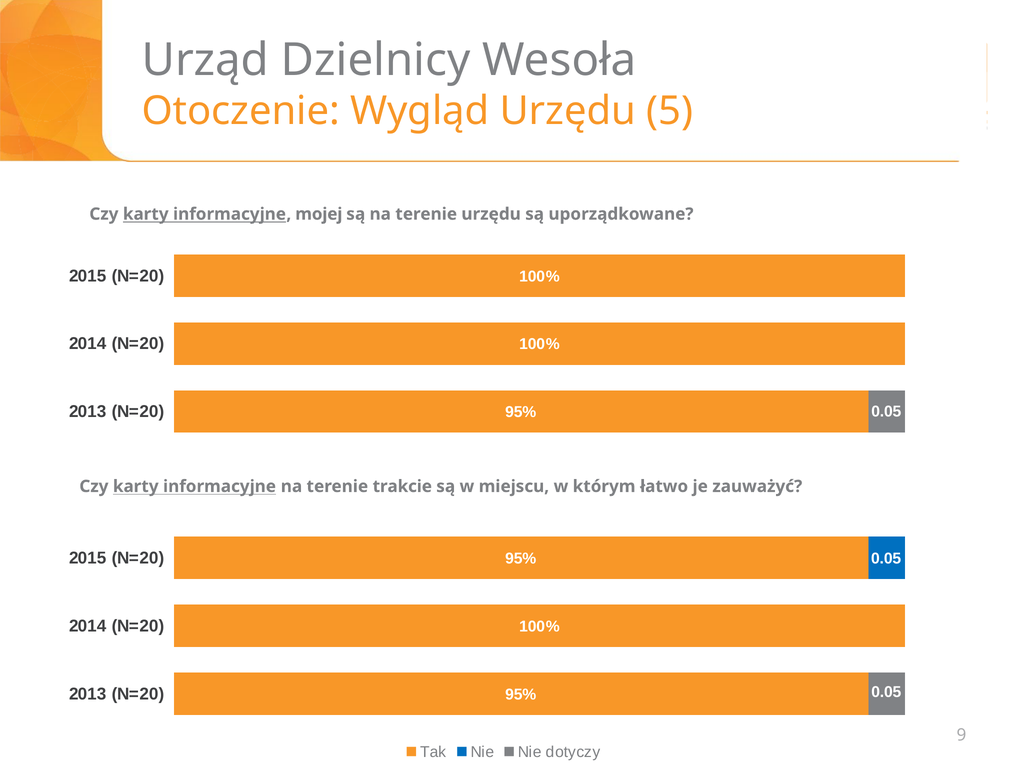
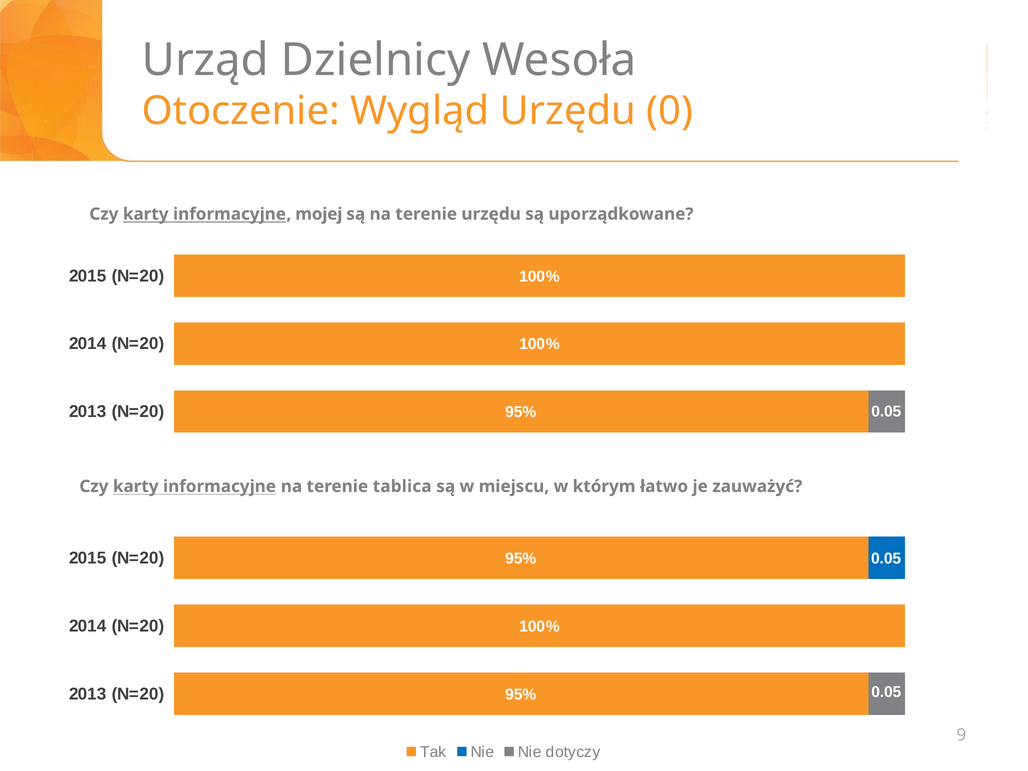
5: 5 -> 0
trakcie: trakcie -> tablica
